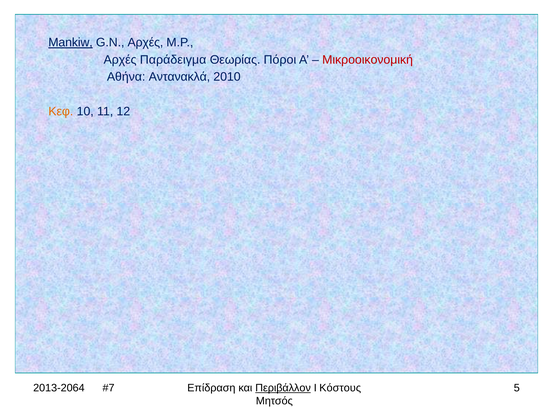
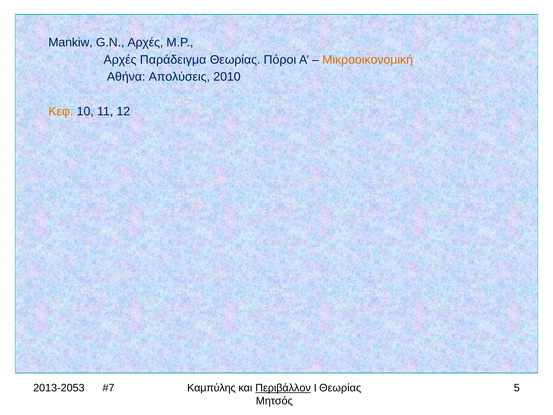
Mankiw underline: present -> none
Μικροοικονομική colour: red -> orange
Αντανακλά: Αντανακλά -> Απολύσεις
2013-2064: 2013-2064 -> 2013-2053
Επίδραση: Επίδραση -> Καμπύλης
Ι Κόστους: Κόστους -> Θεωρίας
